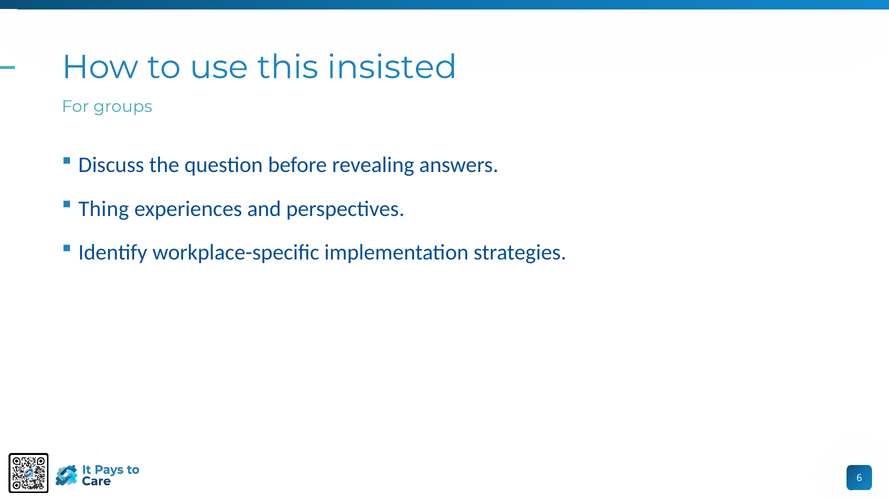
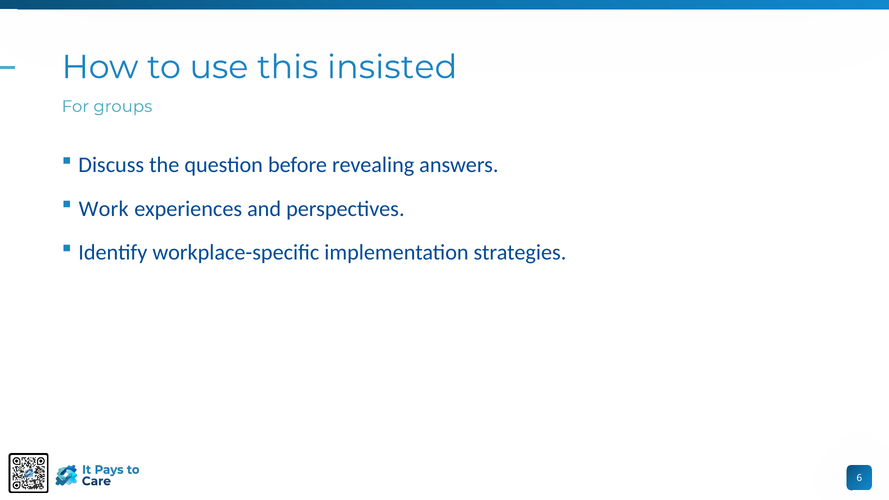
Thing: Thing -> Work
